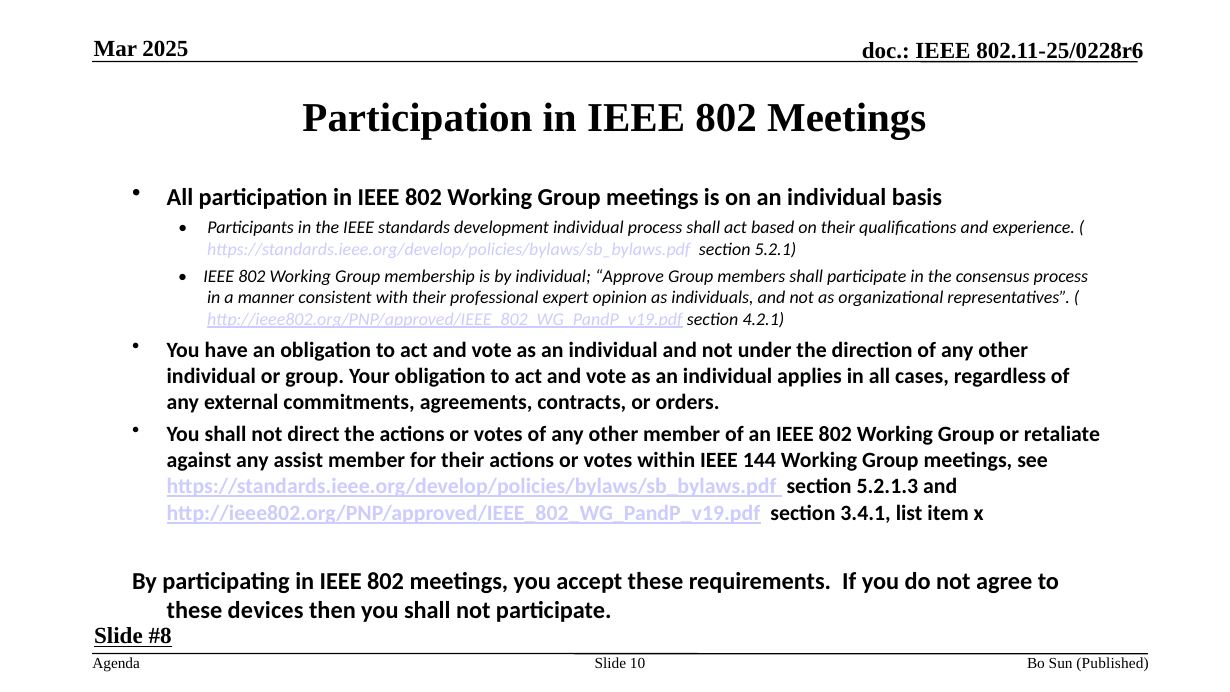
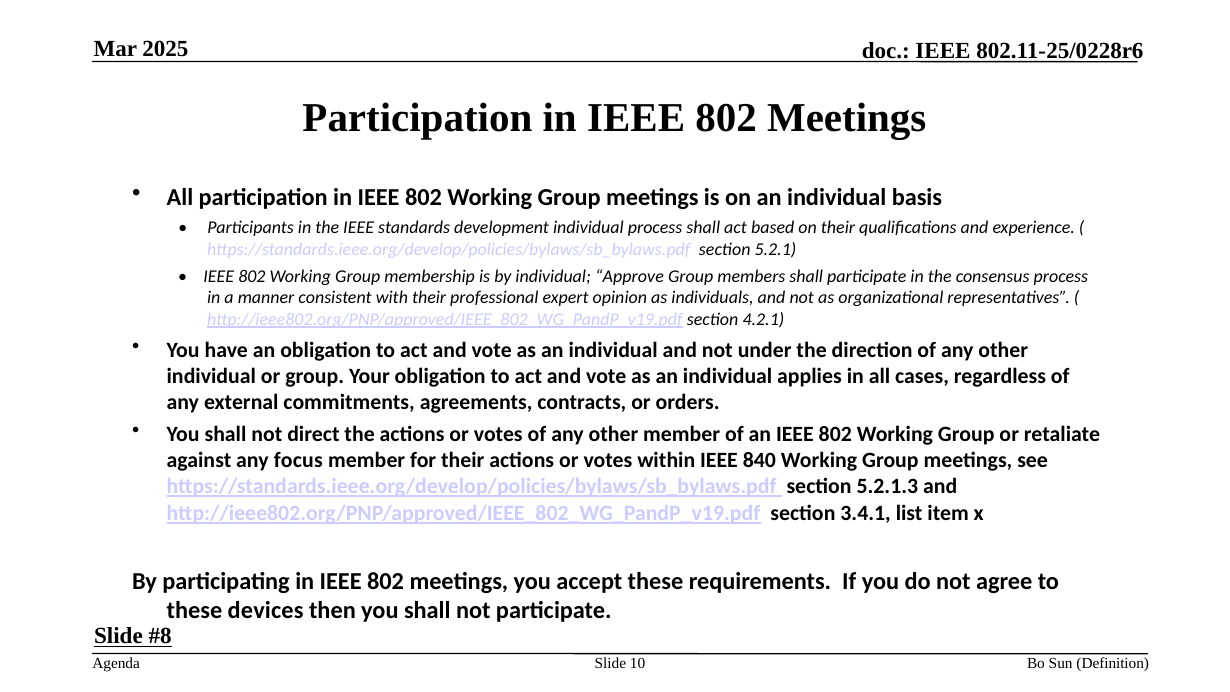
assist: assist -> focus
144: 144 -> 840
Published: Published -> Definition
